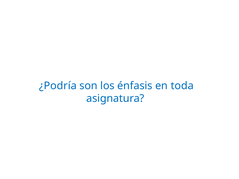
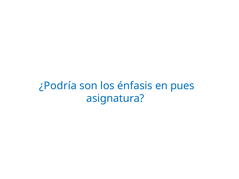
toda: toda -> pues
